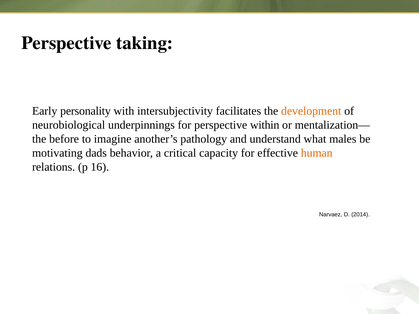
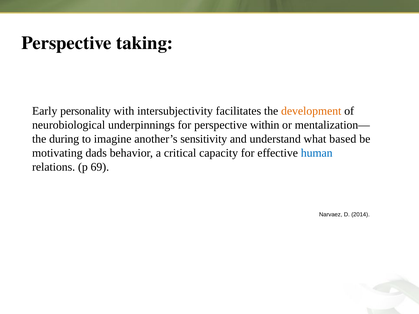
before: before -> during
pathology: pathology -> sensitivity
males: males -> based
human colour: orange -> blue
16: 16 -> 69
